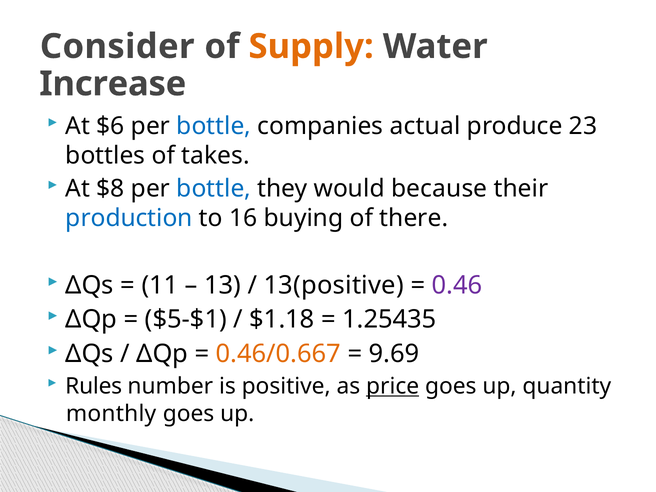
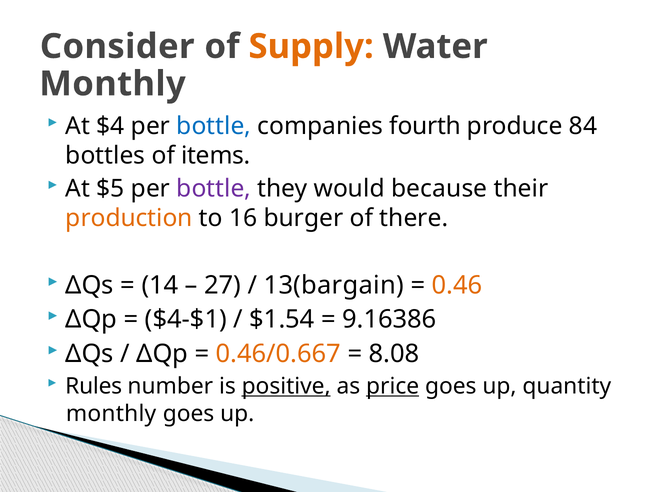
Increase at (113, 84): Increase -> Monthly
$6: $6 -> $4
actual: actual -> fourth
23: 23 -> 84
takes: takes -> items
$8: $8 -> $5
bottle at (214, 189) colour: blue -> purple
production colour: blue -> orange
buying: buying -> burger
11: 11 -> 14
13: 13 -> 27
13(positive: 13(positive -> 13(bargain
0.46 colour: purple -> orange
$5-$1: $5-$1 -> $4-$1
$1.18: $1.18 -> $1.54
1.25435: 1.25435 -> 9.16386
9.69: 9.69 -> 8.08
positive underline: none -> present
